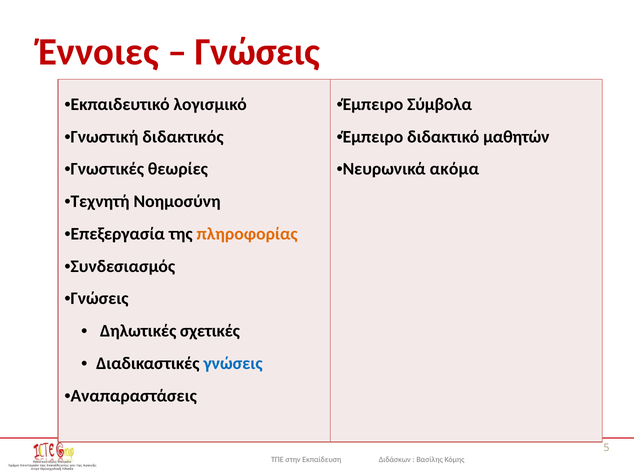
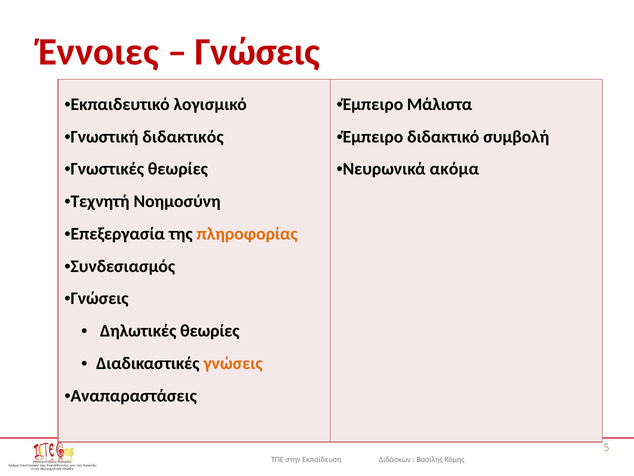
Σύμβολα: Σύμβολα -> Μάλιστα
μαθητών: μαθητών -> συμβολή
Δηλωτικές σχετικές: σχετικές -> θεωρίες
γνώσεις at (233, 363) colour: blue -> orange
